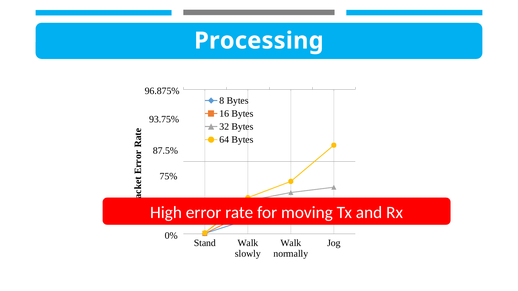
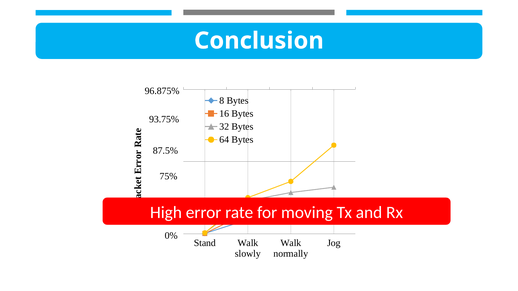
Processing: Processing -> Conclusion
